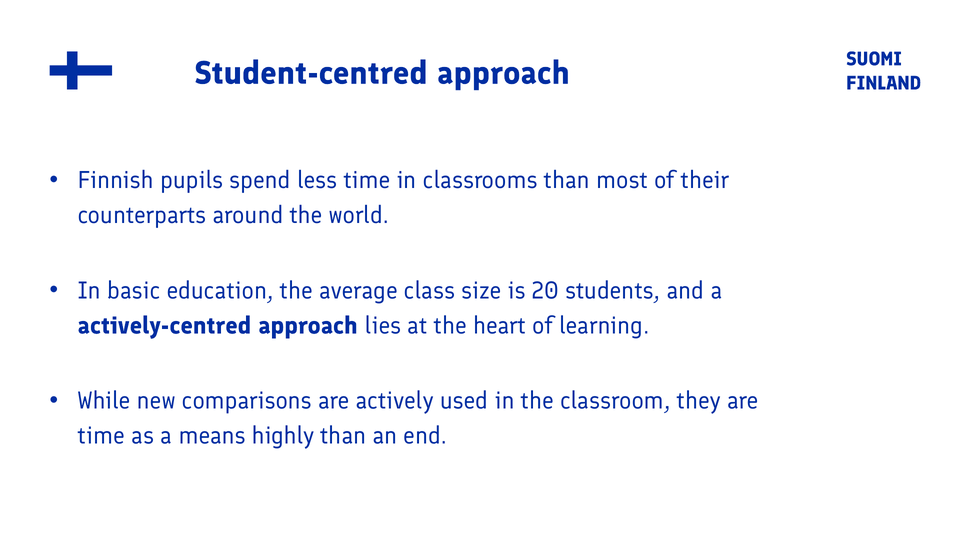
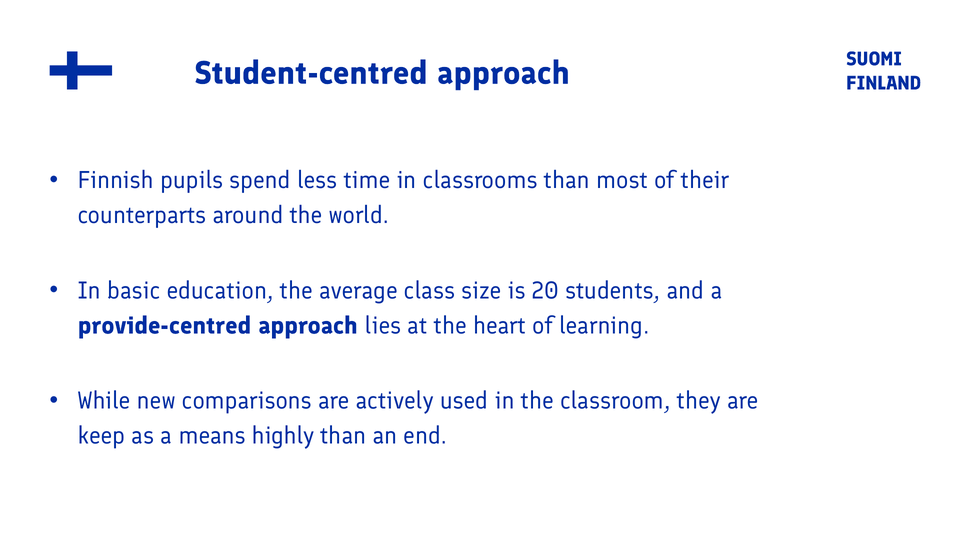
actively-centred: actively-centred -> provide-centred
time at (101, 436): time -> keep
